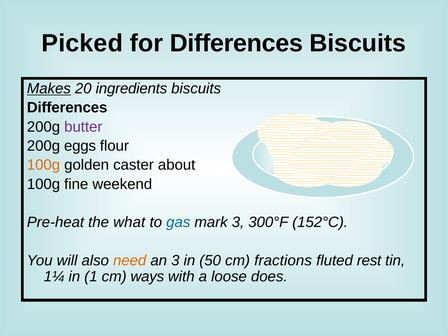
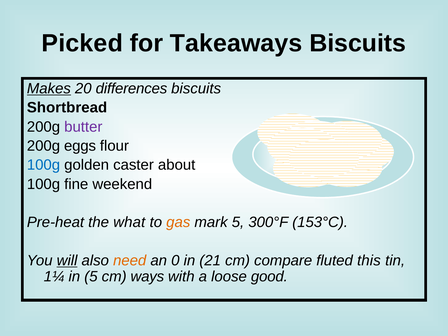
for Differences: Differences -> Takeaways
ingredients: ingredients -> differences
Differences at (67, 108): Differences -> Shortbread
100g at (43, 165) colour: orange -> blue
gas colour: blue -> orange
mark 3: 3 -> 5
152°C: 152°C -> 153°C
will underline: none -> present
an 3: 3 -> 0
50: 50 -> 21
fractions: fractions -> compare
rest: rest -> this
in 1: 1 -> 5
does: does -> good
